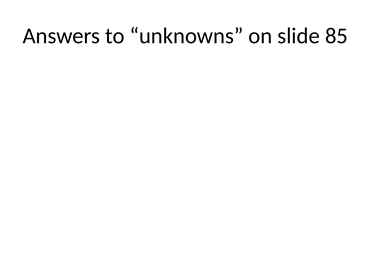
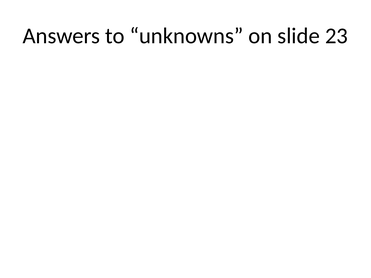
85: 85 -> 23
